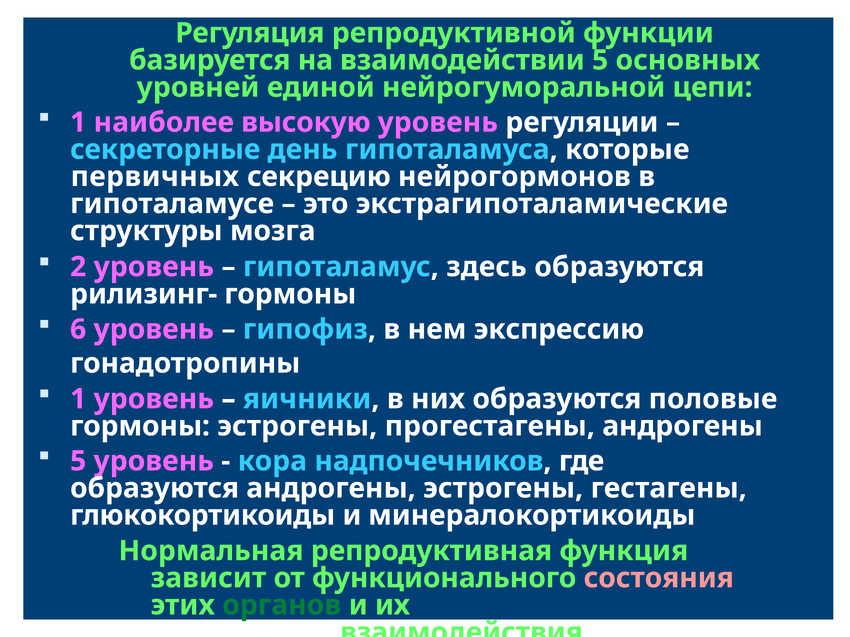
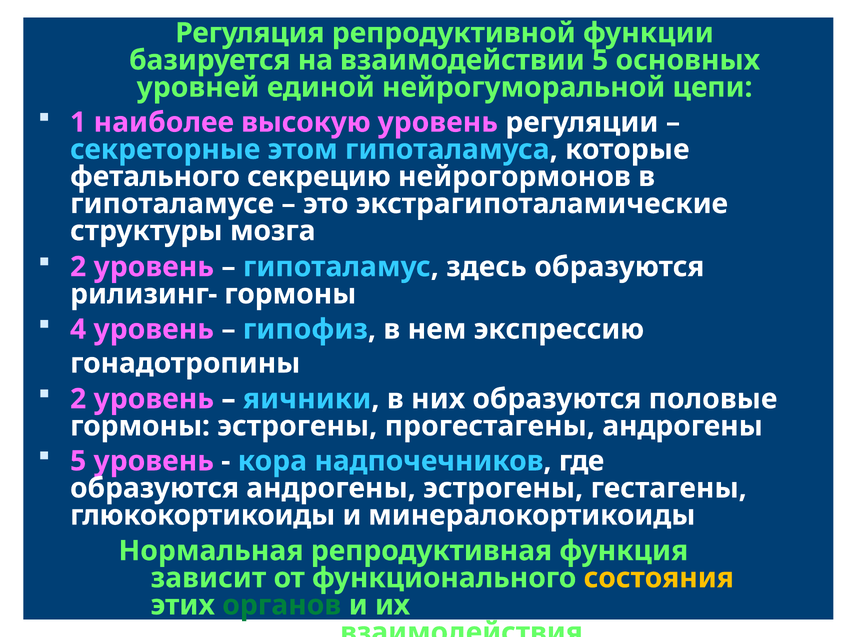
день: день -> этом
первичных: первичных -> фетального
6: 6 -> 4
1 at (78, 399): 1 -> 2
состояния colour: pink -> yellow
